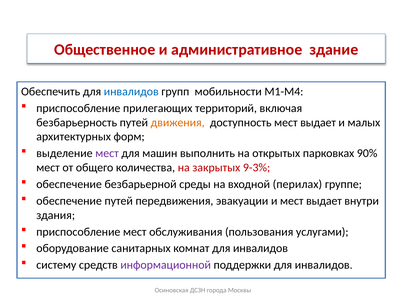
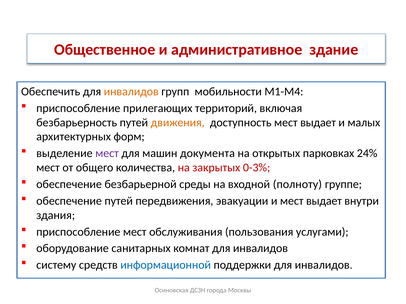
инвалидов at (131, 92) colour: blue -> orange
выполнить: выполнить -> документа
90%: 90% -> 24%
9-3%: 9-3% -> 0-3%
перилах: перилах -> полноту
информационной colour: purple -> blue
